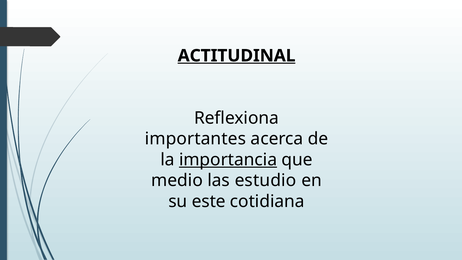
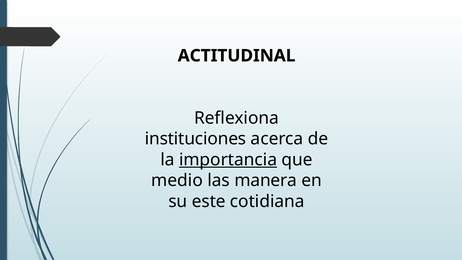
ACTITUDINAL underline: present -> none
importantes: importantes -> instituciones
estudio: estudio -> manera
